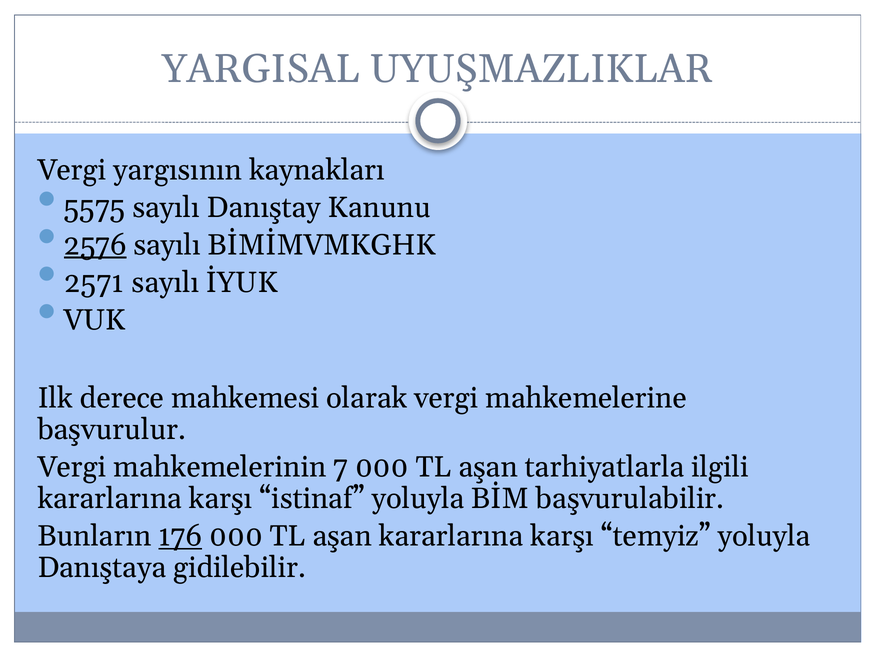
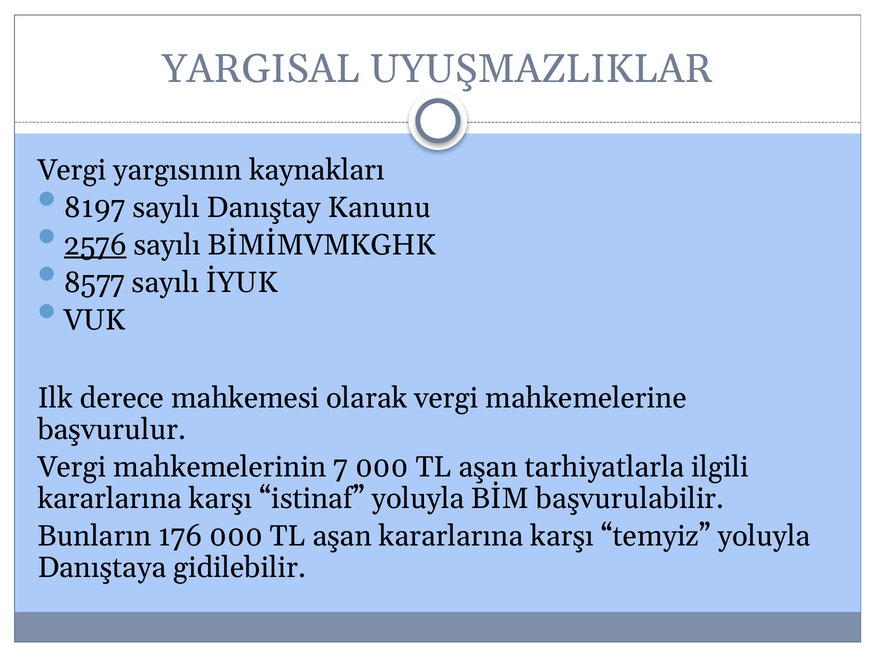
5575: 5575 -> 8197
2571: 2571 -> 8577
176 underline: present -> none
